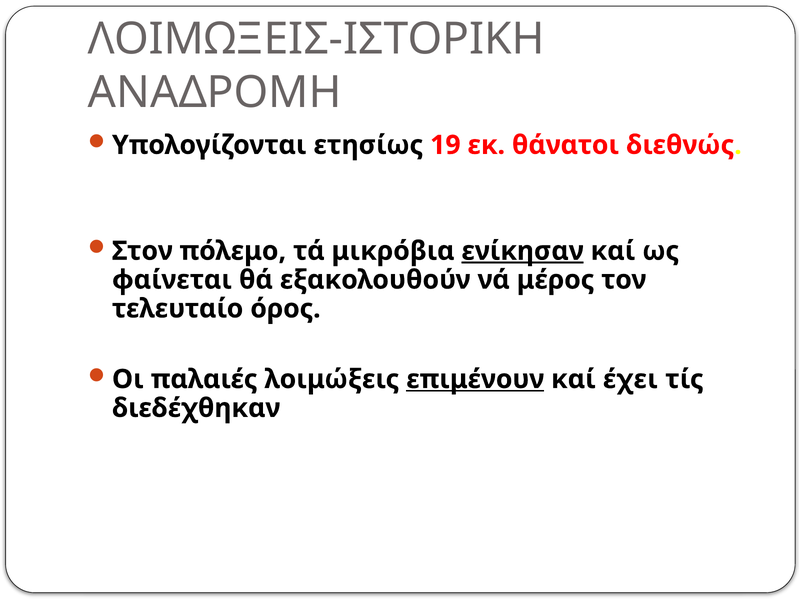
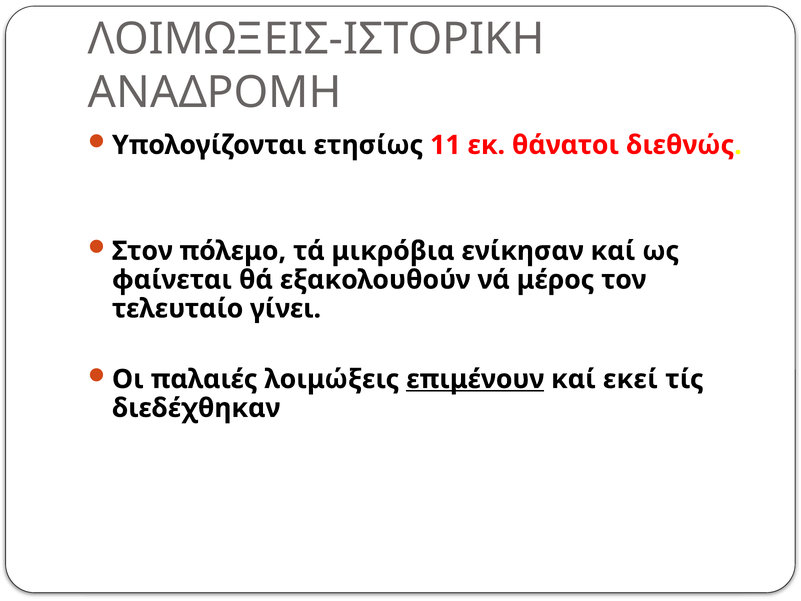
19: 19 -> 11
ενίκησαν underline: present -> none
όρος: όρος -> γίνει
έχει: έχει -> εκεί
